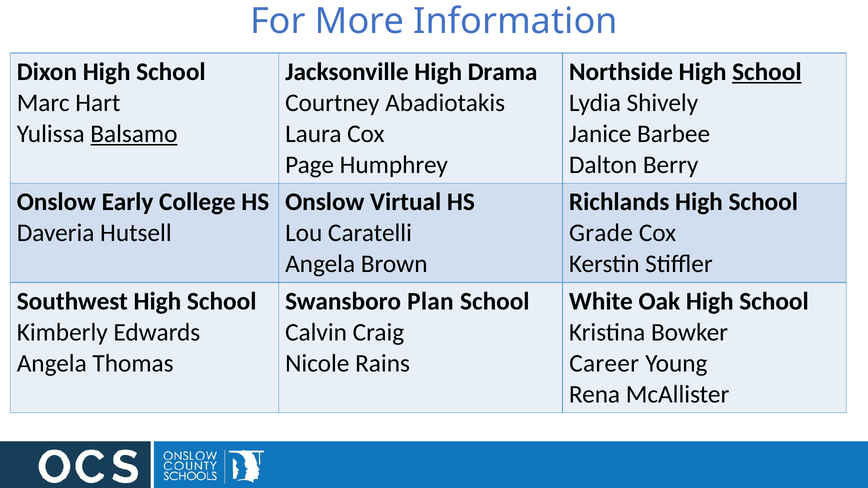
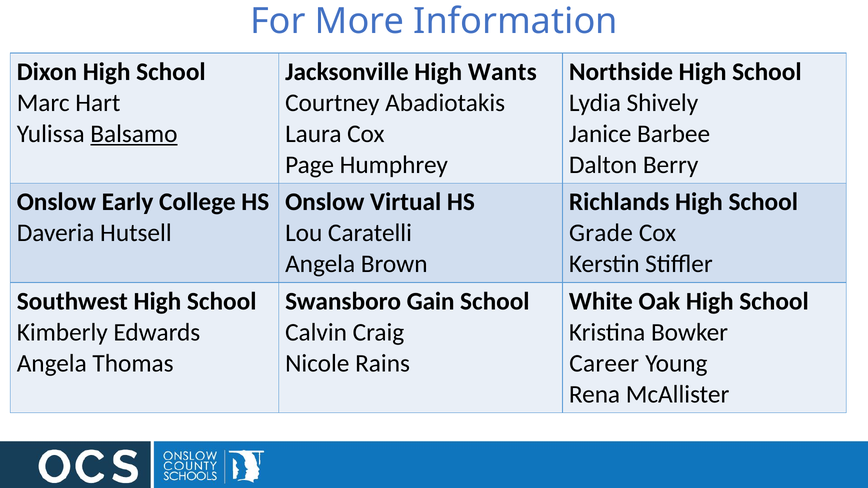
Drama: Drama -> Wants
School at (767, 72) underline: present -> none
Plan: Plan -> Gain
